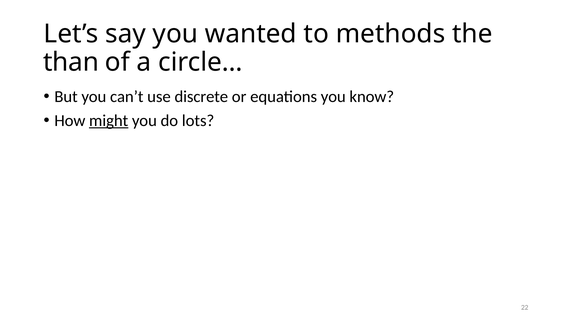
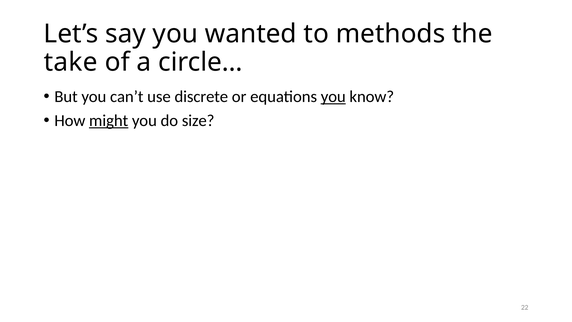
than: than -> take
you at (333, 97) underline: none -> present
lots: lots -> size
